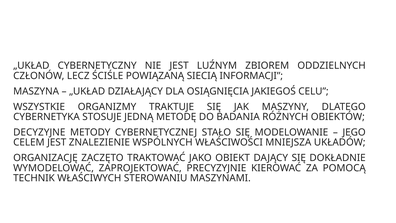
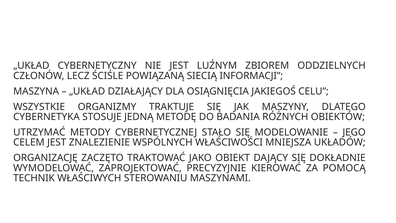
DECYZYJNE: DECYZYJNE -> UTRZYMAĆ
